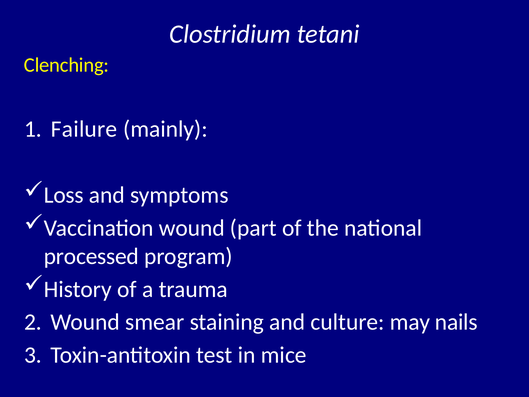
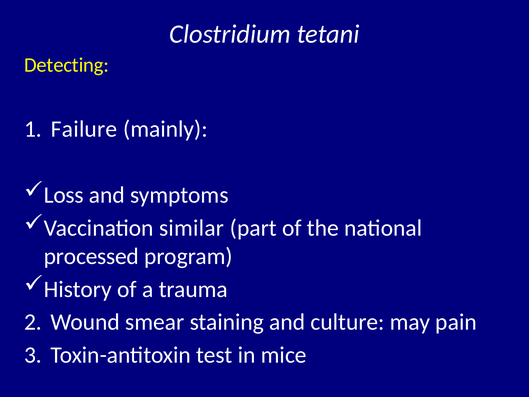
Clenching: Clenching -> Detecting
Vaccination wound: wound -> similar
nails: nails -> pain
